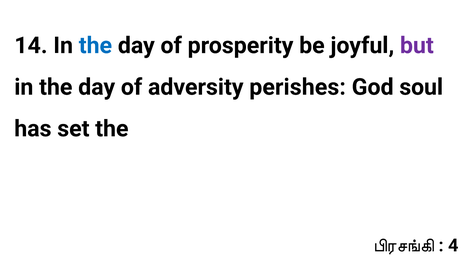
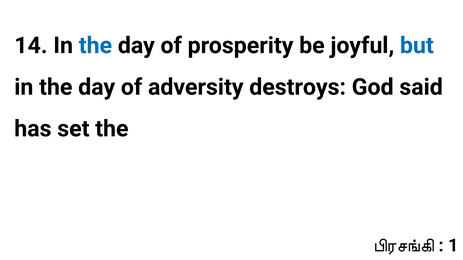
but colour: purple -> blue
perishes: perishes -> destroys
soul: soul -> said
4: 4 -> 1
